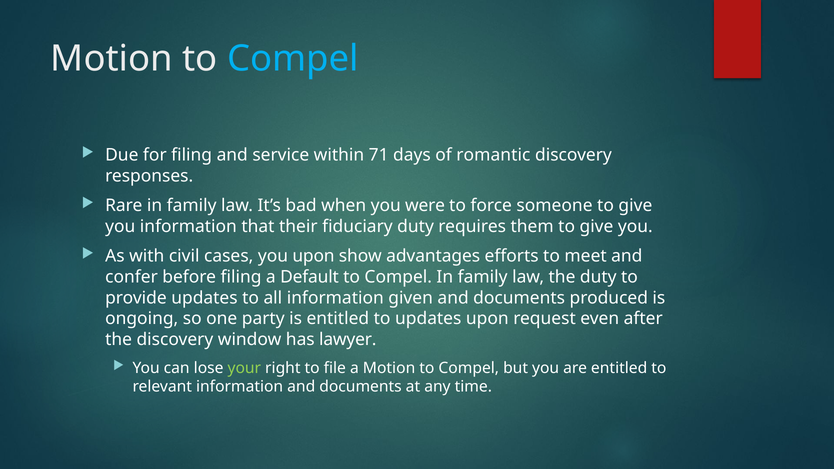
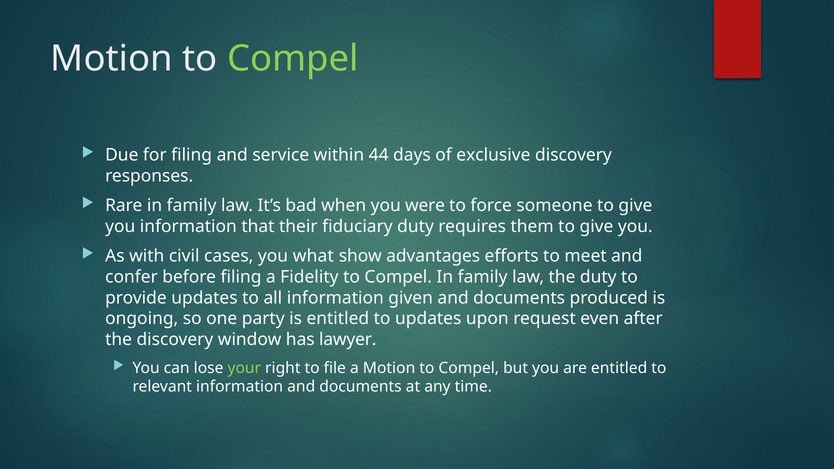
Compel at (293, 59) colour: light blue -> light green
71: 71 -> 44
romantic: romantic -> exclusive
you upon: upon -> what
Default: Default -> Fidelity
